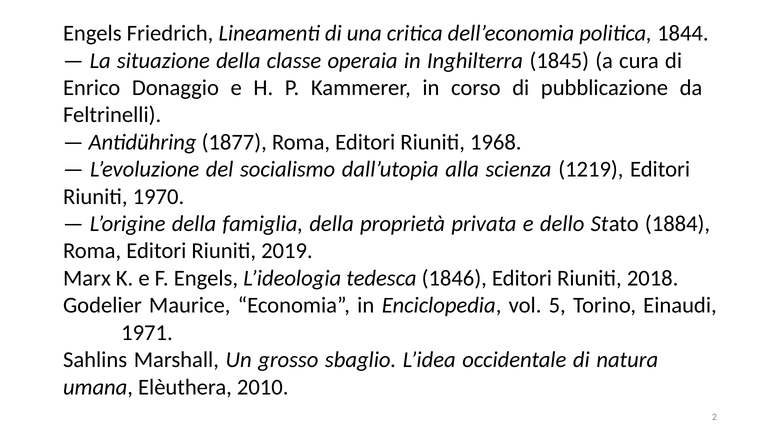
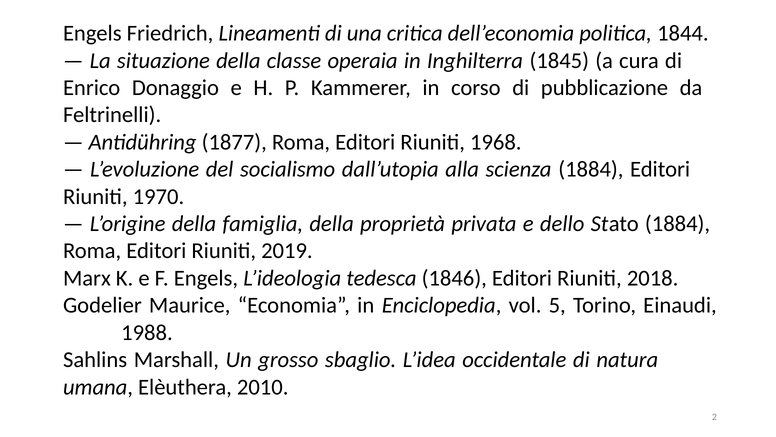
scienza 1219: 1219 -> 1884
1971: 1971 -> 1988
